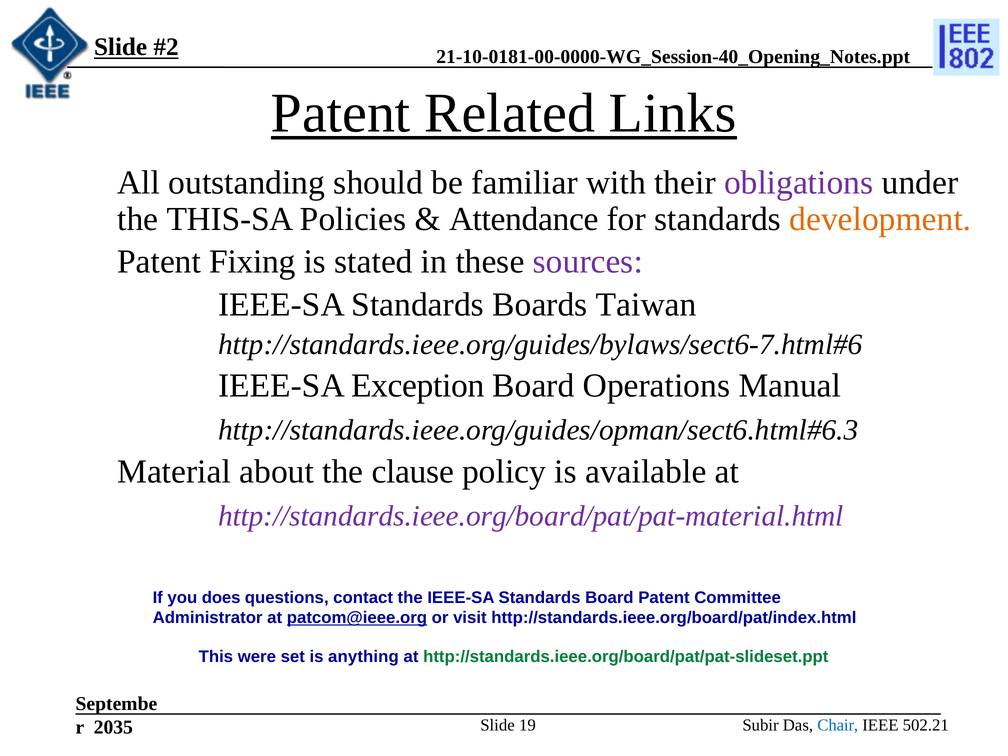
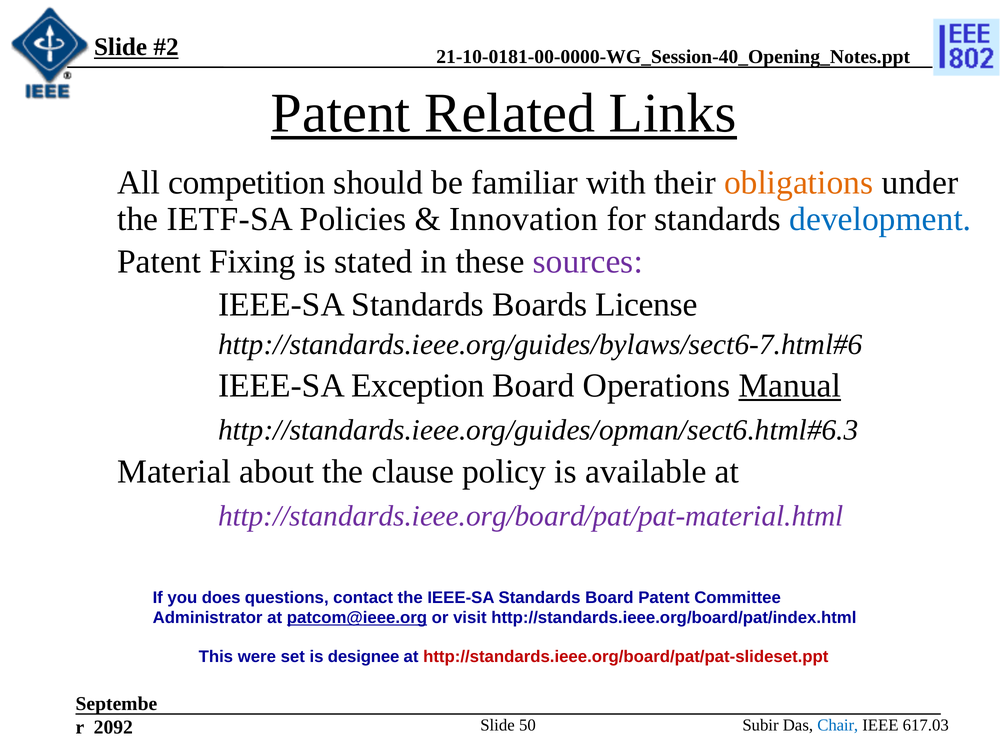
outstanding: outstanding -> competition
obligations colour: purple -> orange
THIS-SA: THIS-SA -> IETF-SA
Attendance: Attendance -> Innovation
development colour: orange -> blue
Taiwan: Taiwan -> License
Manual underline: none -> present
anything: anything -> designee
http://standards.ieee.org/board/pat/pat-slideset.ppt colour: green -> red
19: 19 -> 50
2035: 2035 -> 2092
502.21: 502.21 -> 617.03
